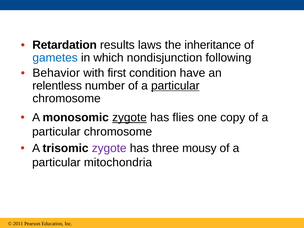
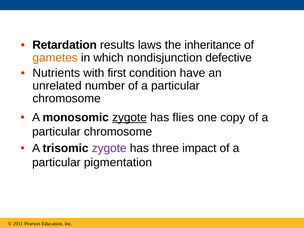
gametes colour: blue -> orange
following: following -> defective
Behavior: Behavior -> Nutrients
relentless: relentless -> unrelated
particular at (175, 86) underline: present -> none
mousy: mousy -> impact
mitochondria: mitochondria -> pigmentation
